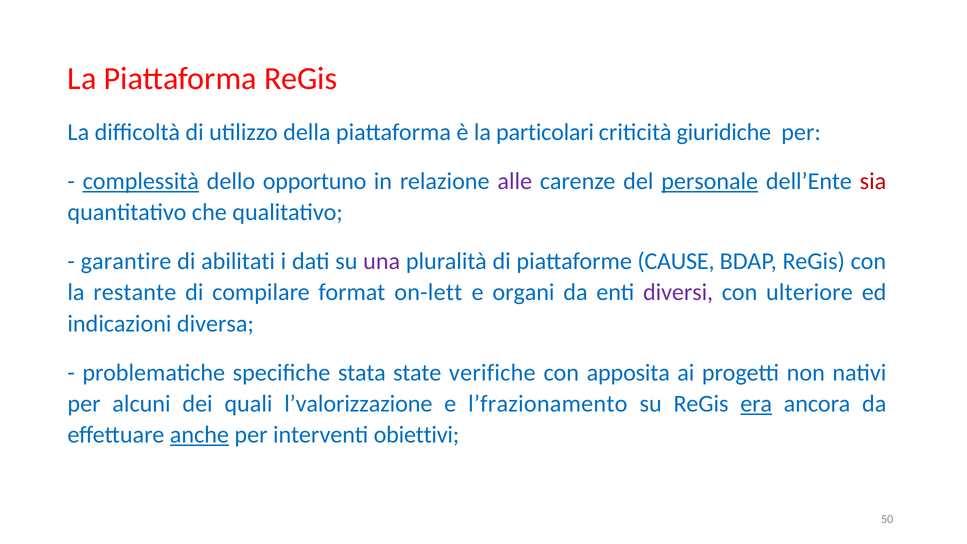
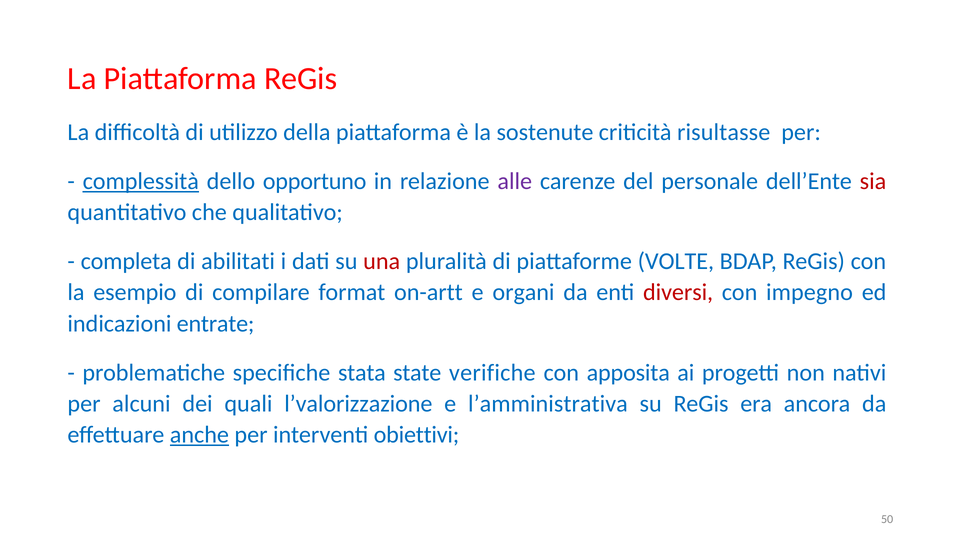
particolari: particolari -> sostenute
giuridiche: giuridiche -> risultasse
personale underline: present -> none
garantire: garantire -> completa
una colour: purple -> red
CAUSE: CAUSE -> VOLTE
restante: restante -> esempio
on-lett: on-lett -> on-artt
diversi colour: purple -> red
ulteriore: ulteriore -> impegno
diversa: diversa -> entrate
l’frazionamento: l’frazionamento -> l’amministrativa
era underline: present -> none
